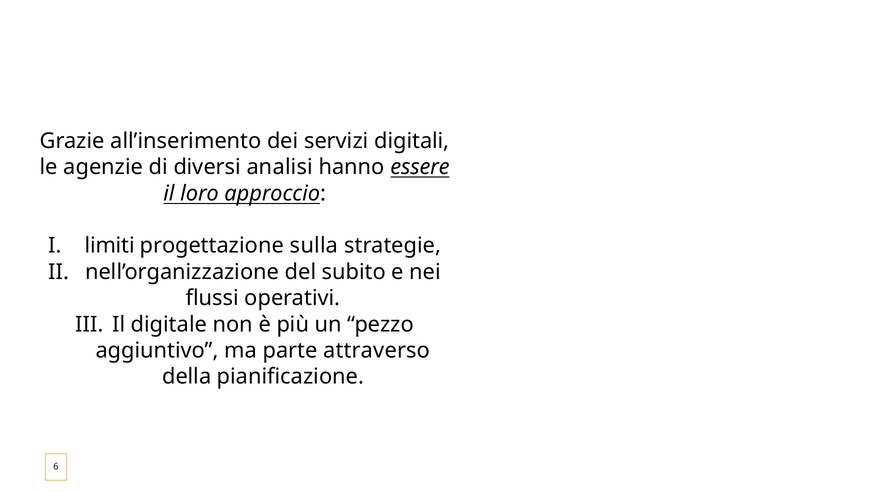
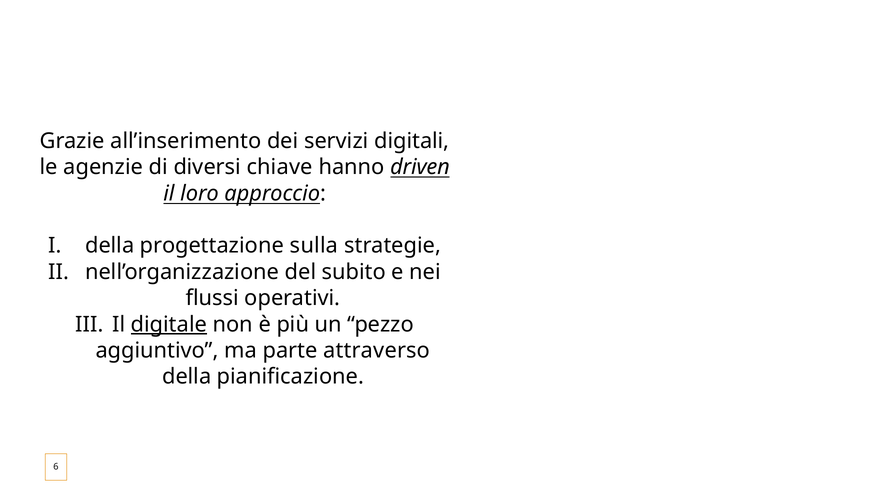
analisi: analisi -> chiave
hanno essere: essere -> driven
I limiti: limiti -> della
digitale underline: none -> present
